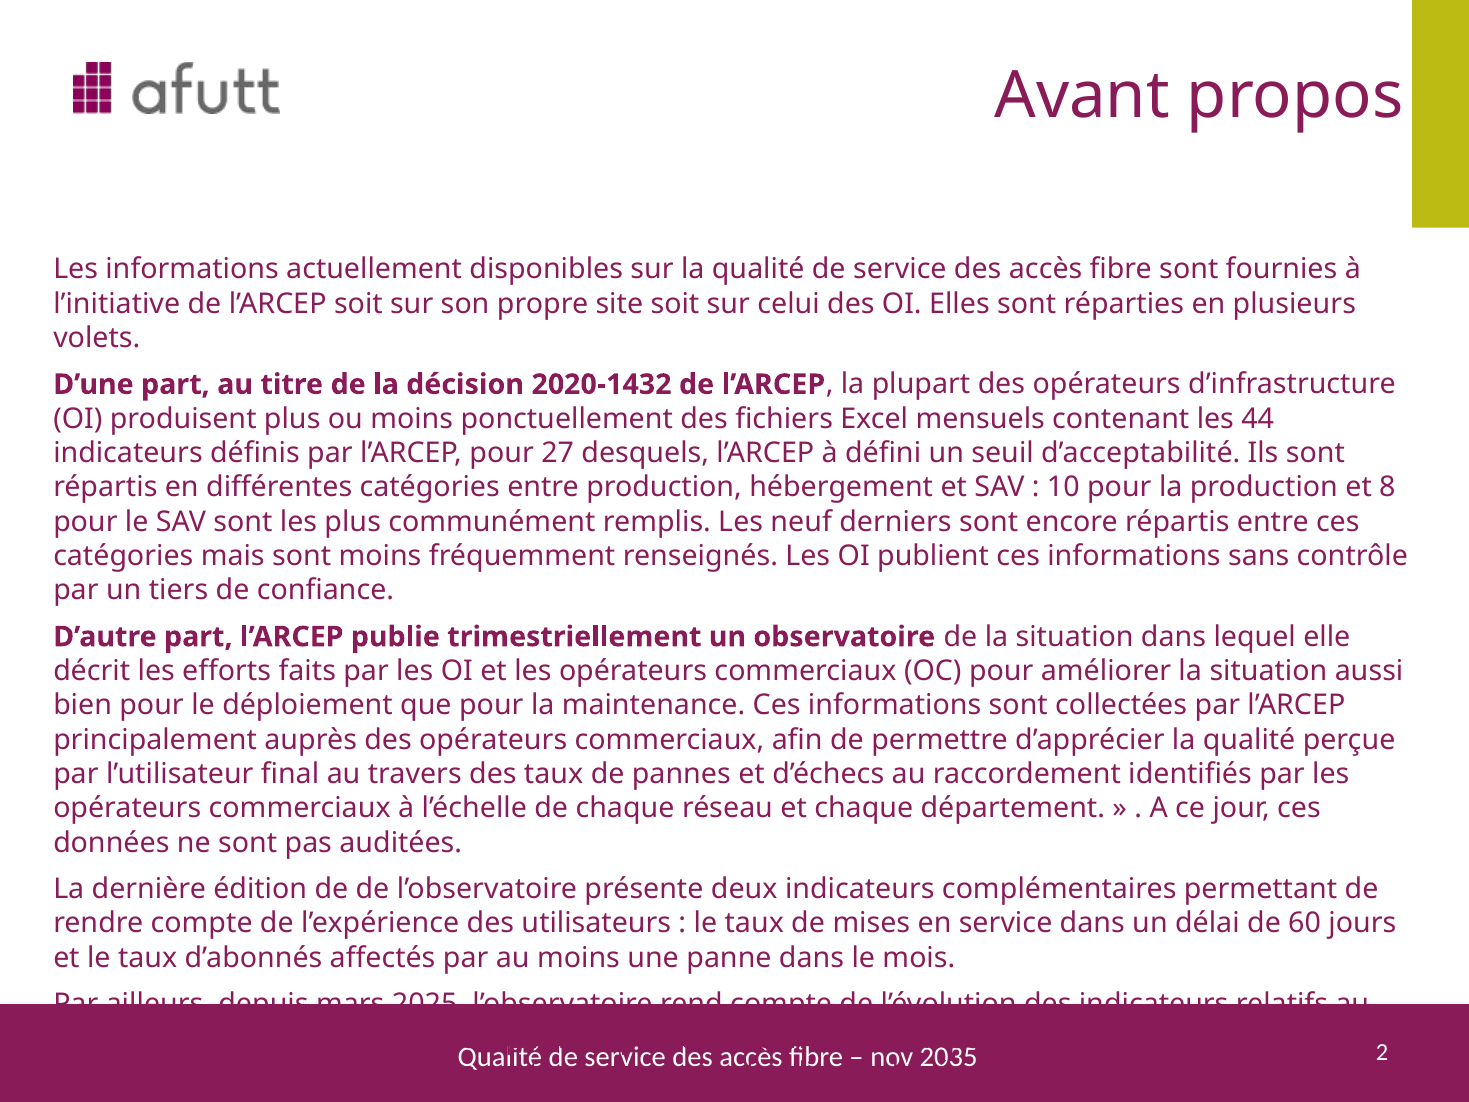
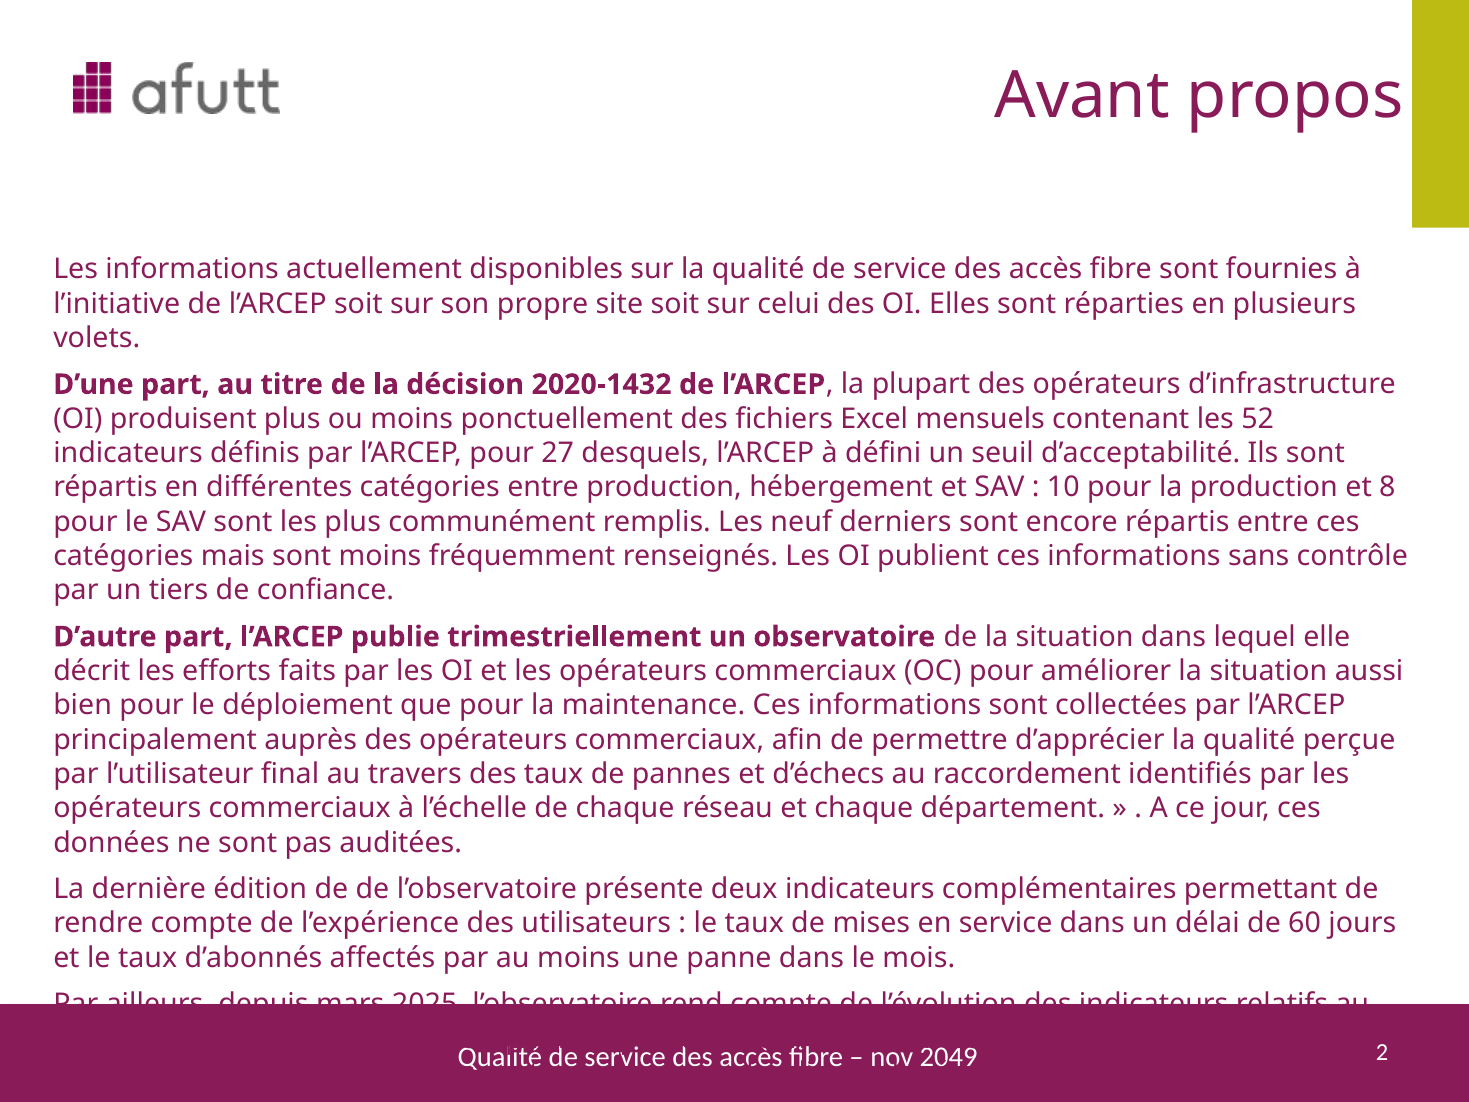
44: 44 -> 52
2035: 2035 -> 2049
